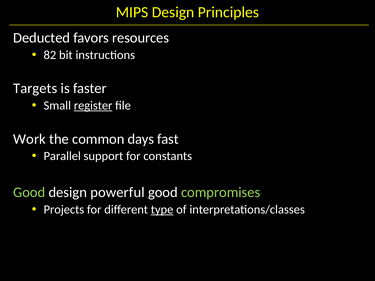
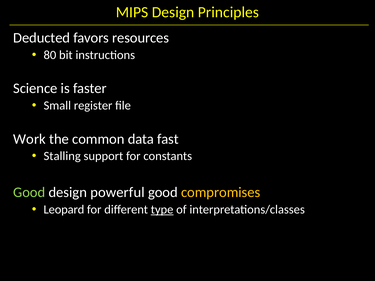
82: 82 -> 80
Targets: Targets -> Science
register underline: present -> none
days: days -> data
Parallel: Parallel -> Stalling
compromises colour: light green -> yellow
Projects: Projects -> Leopard
